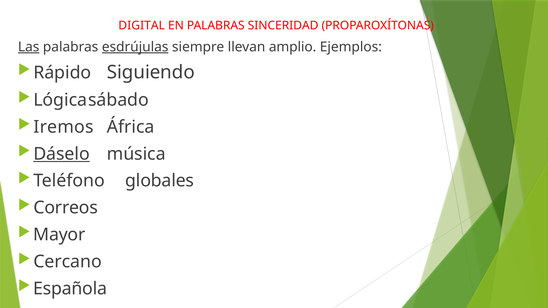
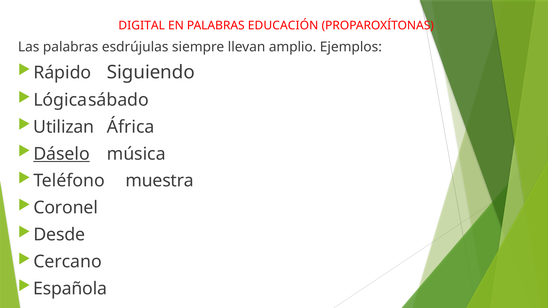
SINCERIDAD: SINCERIDAD -> EDUCACIÓN
Las underline: present -> none
esdrújulas underline: present -> none
Iremos: Iremos -> Utilizan
globales: globales -> muestra
Correos: Correos -> Coronel
Mayor: Mayor -> Desde
